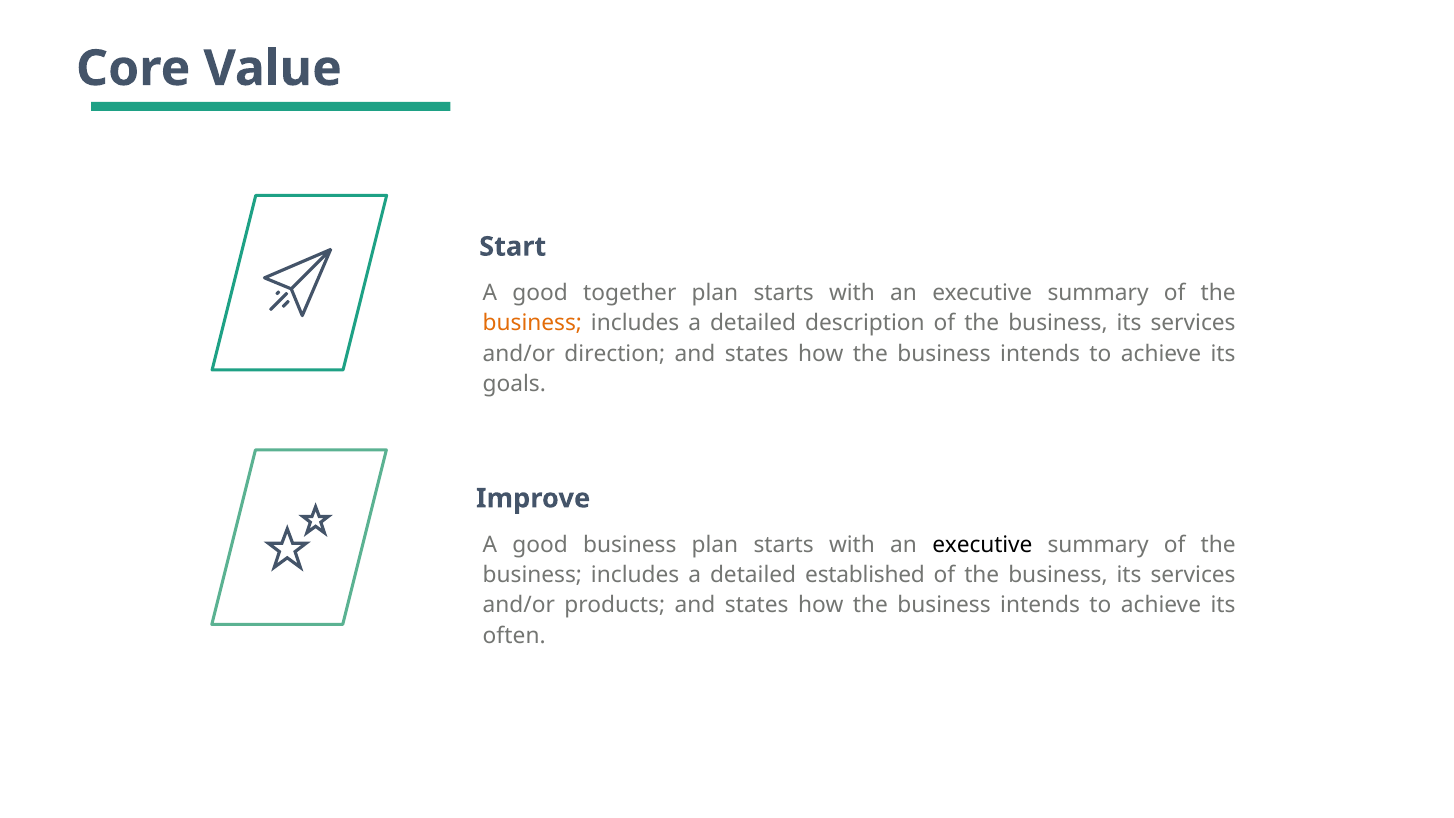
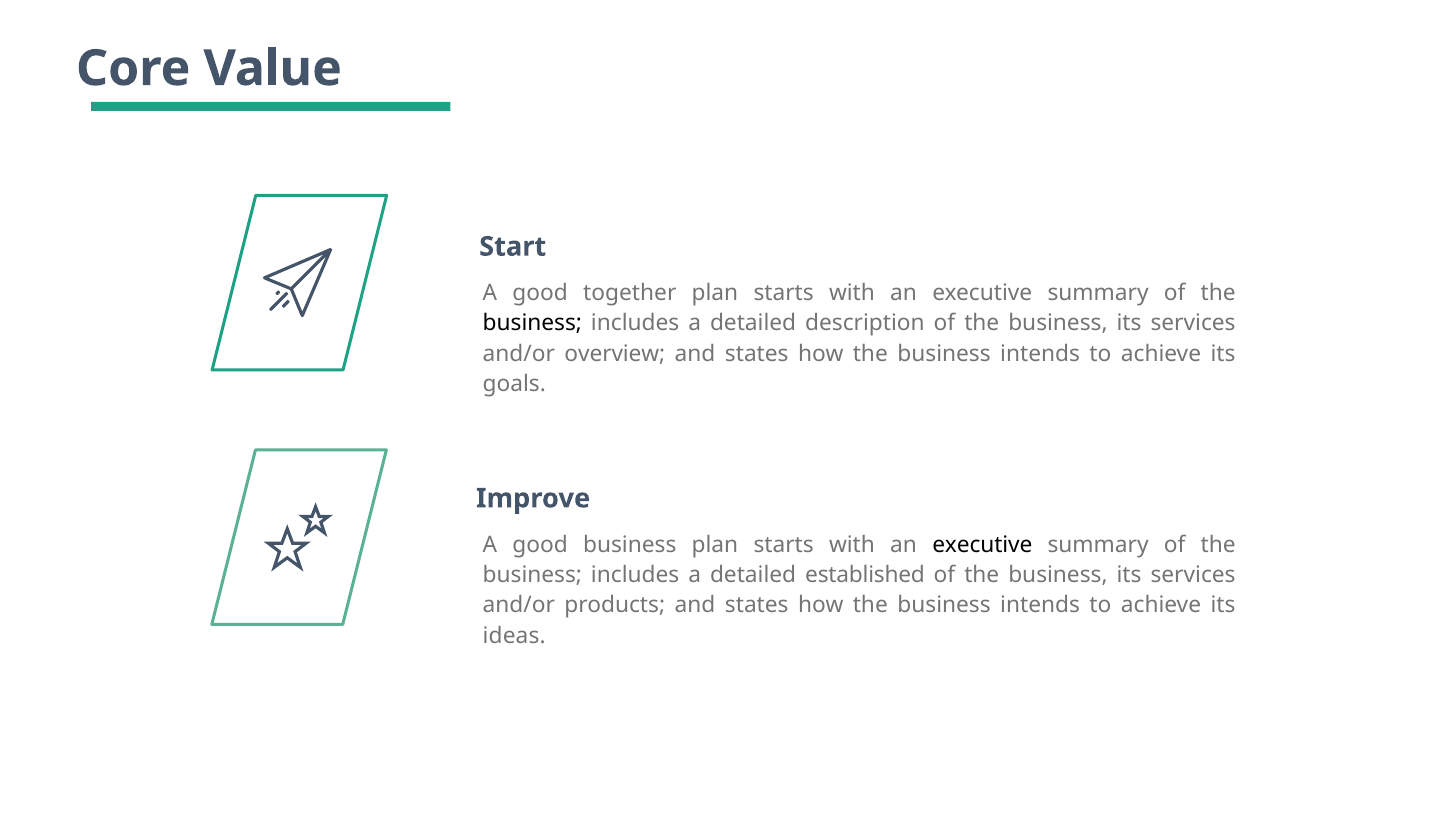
business at (532, 323) colour: orange -> black
direction: direction -> overview
often: often -> ideas
